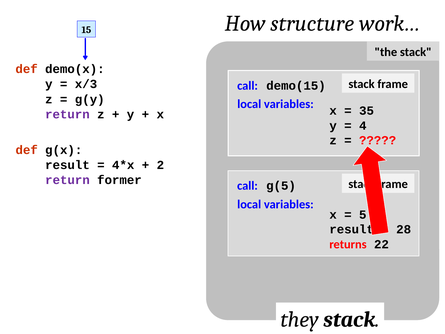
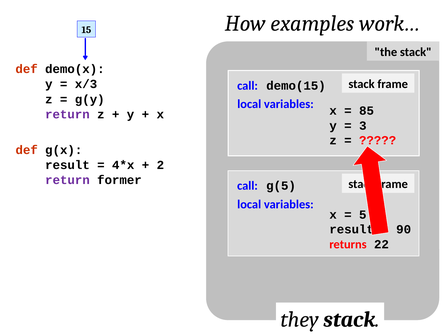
structure: structure -> examples
35: 35 -> 85
4: 4 -> 3
28: 28 -> 90
